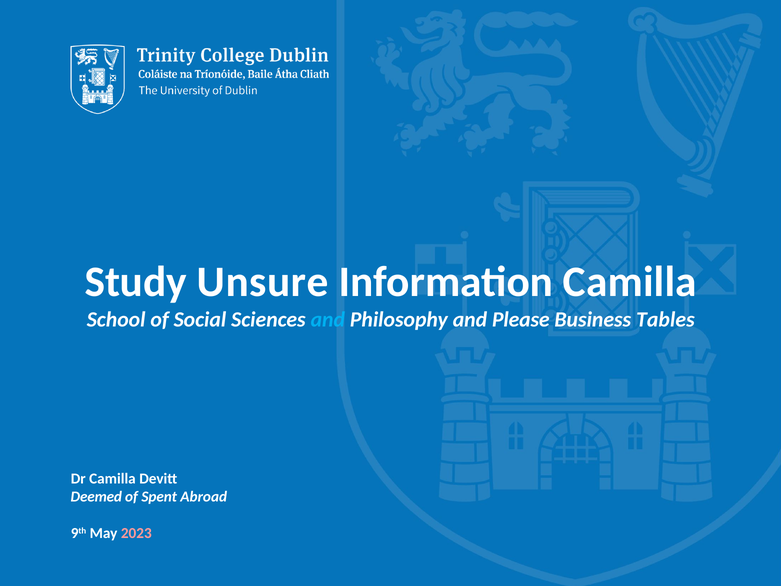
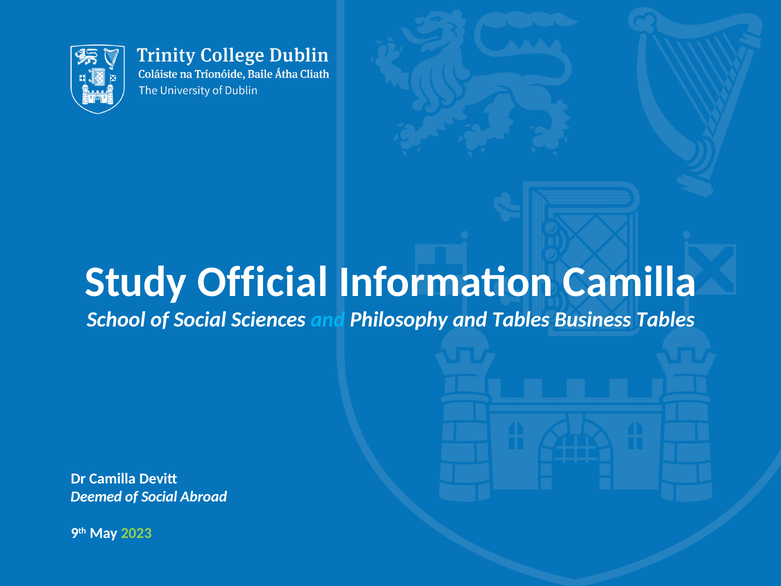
Unsure: Unsure -> Official
and Please: Please -> Tables
Spent at (159, 497): Spent -> Social
2023 colour: pink -> light green
